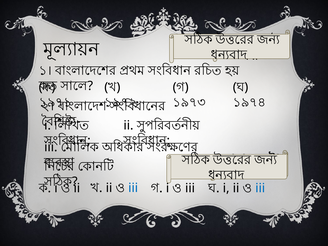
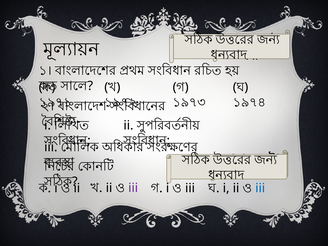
iii at (133, 188) colour: blue -> purple
